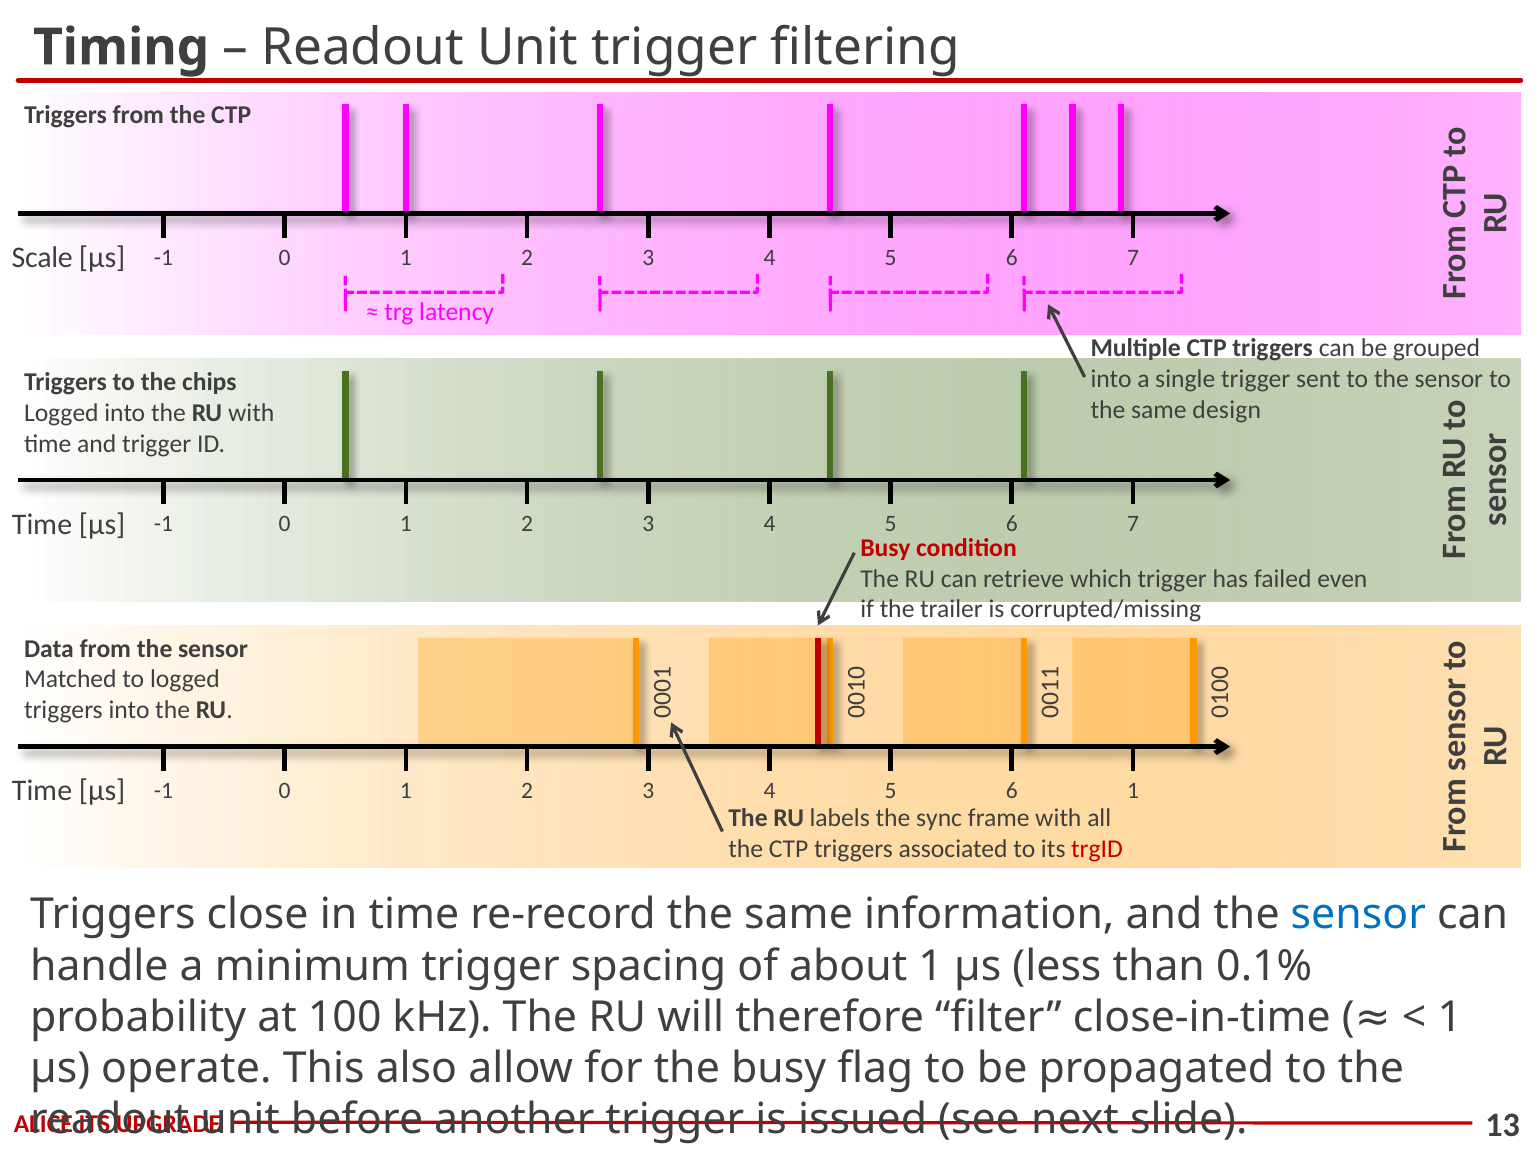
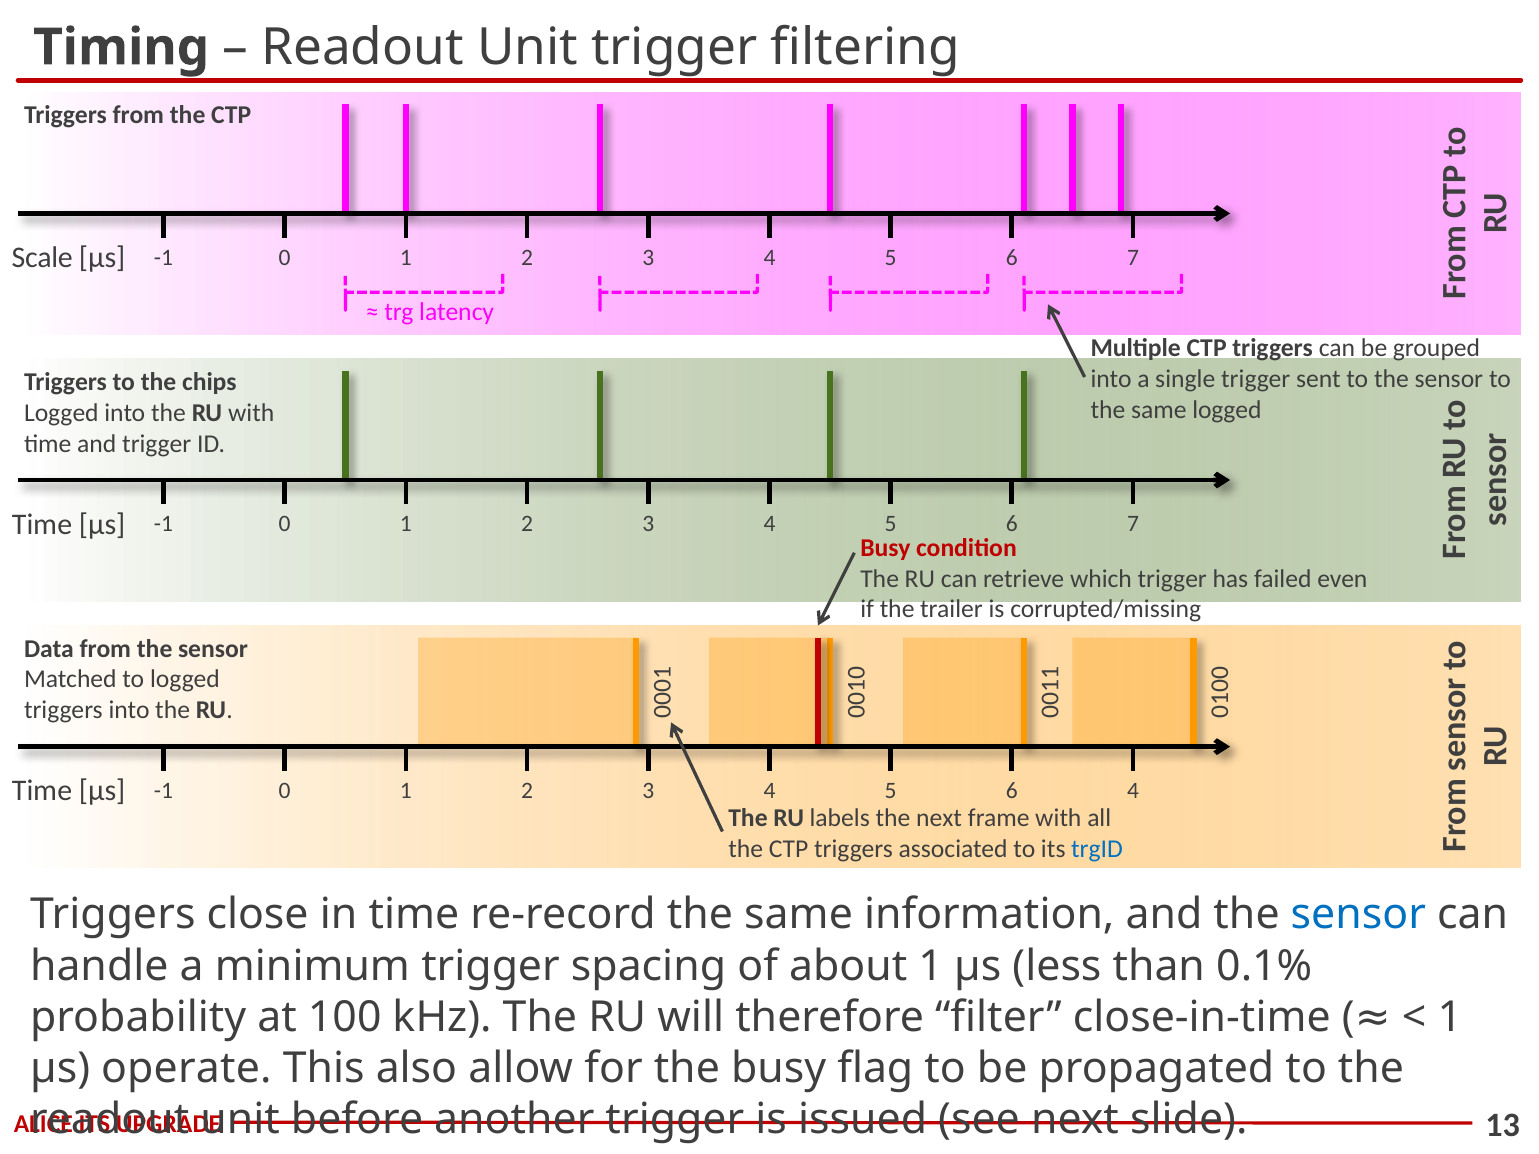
same design: design -> logged
6 1: 1 -> 4
the sync: sync -> next
trgID colour: red -> blue
